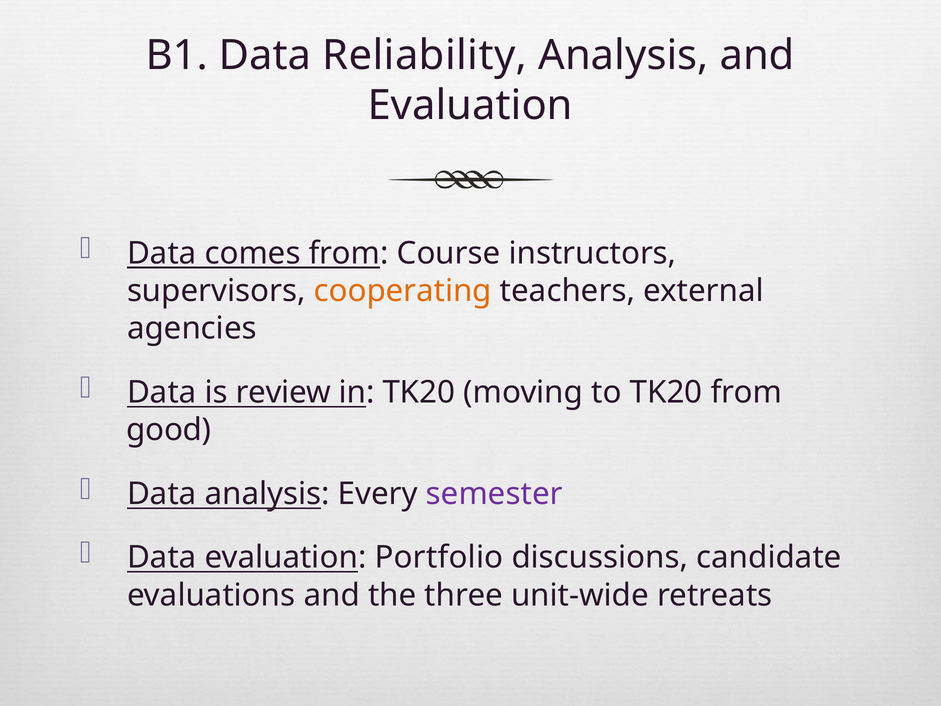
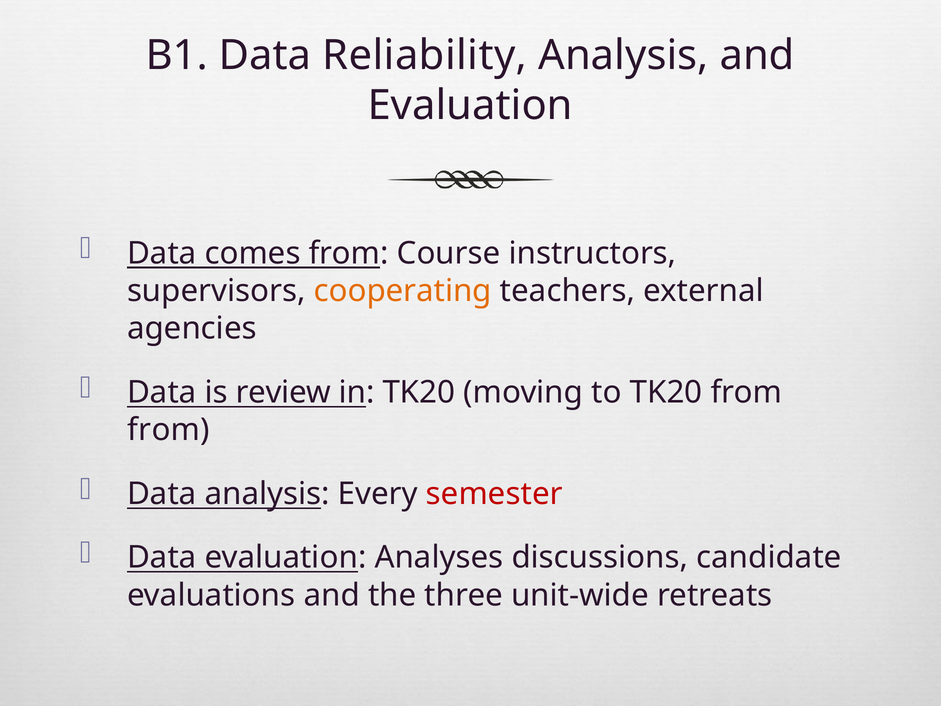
good at (169, 430): good -> from
semester colour: purple -> red
Portfolio: Portfolio -> Analyses
